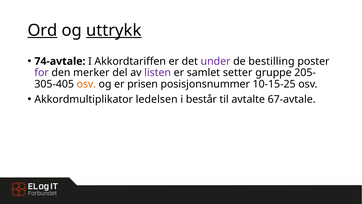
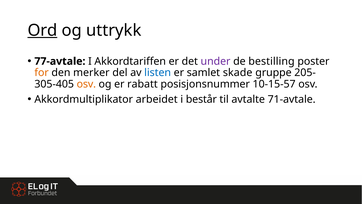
uttrykk underline: present -> none
74-avtale: 74-avtale -> 77-avtale
for colour: purple -> orange
listen colour: purple -> blue
setter: setter -> skade
prisen: prisen -> rabatt
10-15-25: 10-15-25 -> 10-15-57
ledelsen: ledelsen -> arbeidet
67-avtale: 67-avtale -> 71-avtale
